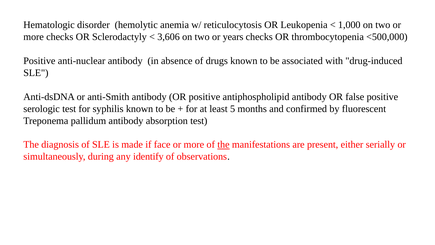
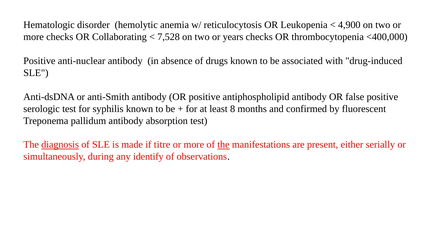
1,000: 1,000 -> 4,900
Sclerodactyly: Sclerodactyly -> Collaborating
3,606: 3,606 -> 7,528
<500,000: <500,000 -> <400,000
5: 5 -> 8
diagnosis underline: none -> present
face: face -> titre
